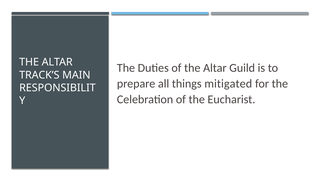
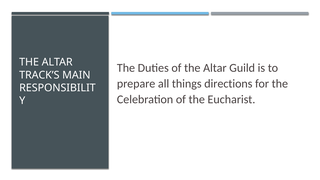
mitigated: mitigated -> directions
